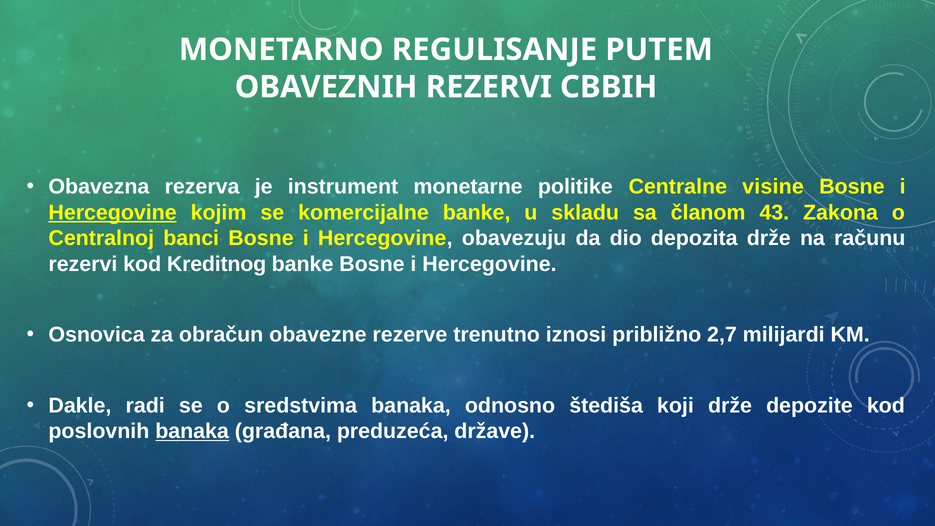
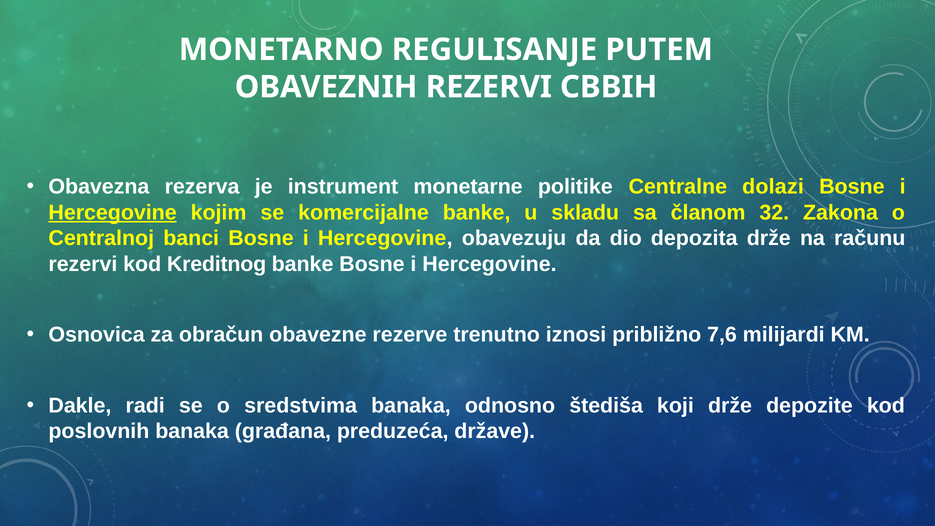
visine: visine -> dolazi
43: 43 -> 32
2,7: 2,7 -> 7,6
banaka at (192, 431) underline: present -> none
